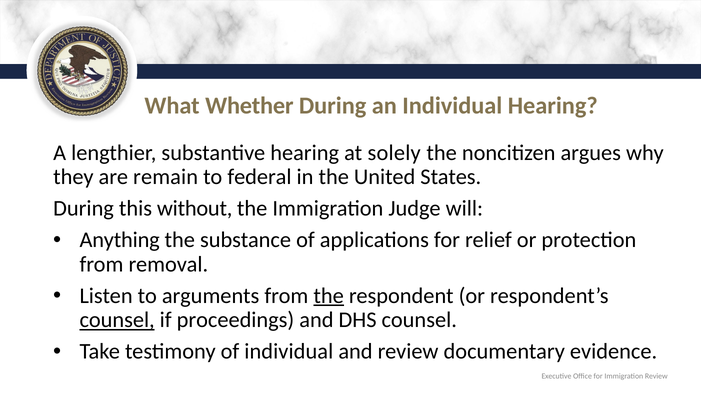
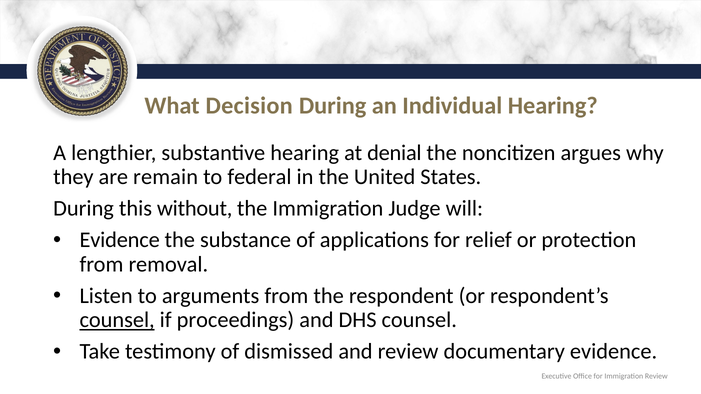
Whether: Whether -> Decision
solely: solely -> denial
Anything at (120, 240): Anything -> Evidence
the at (329, 296) underline: present -> none
of individual: individual -> dismissed
